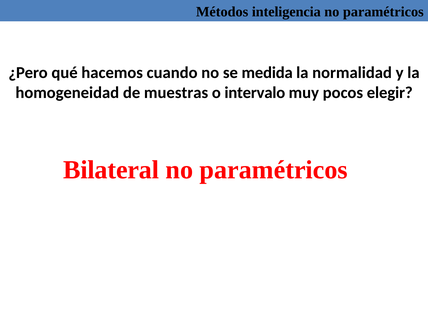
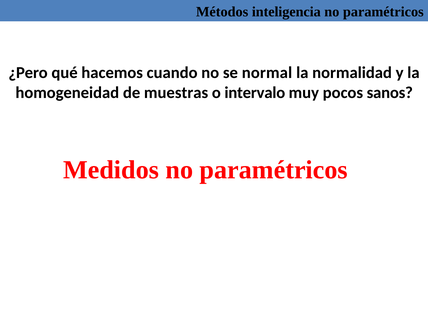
medida: medida -> normal
elegir: elegir -> sanos
Bilateral: Bilateral -> Medidos
